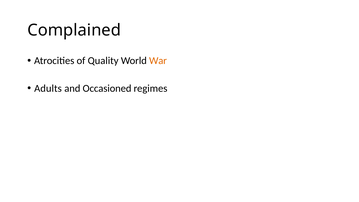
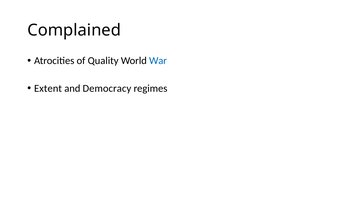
War colour: orange -> blue
Adults: Adults -> Extent
Occasioned: Occasioned -> Democracy
